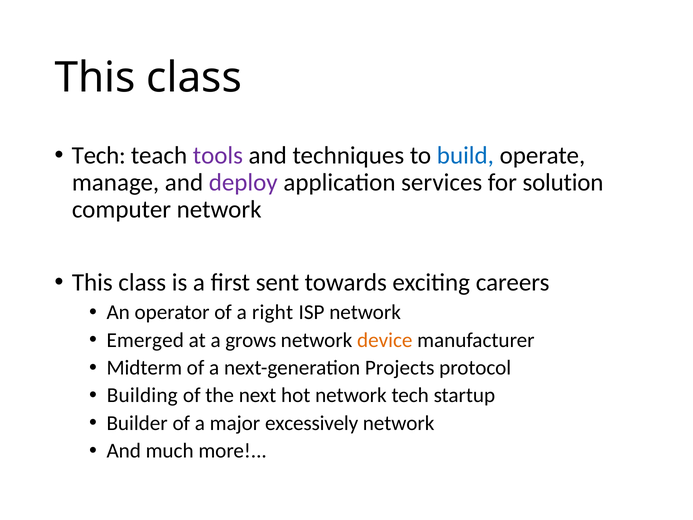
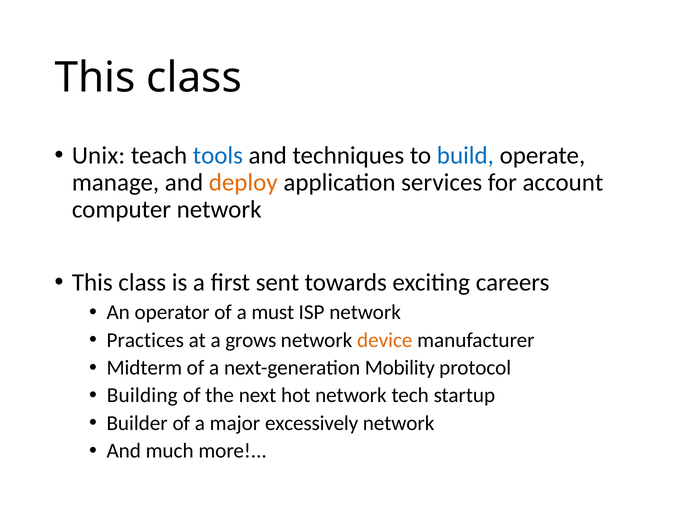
Tech at (99, 155): Tech -> Unix
tools colour: purple -> blue
deploy colour: purple -> orange
solution: solution -> account
right: right -> must
Emerged: Emerged -> Practices
Projects: Projects -> Mobility
